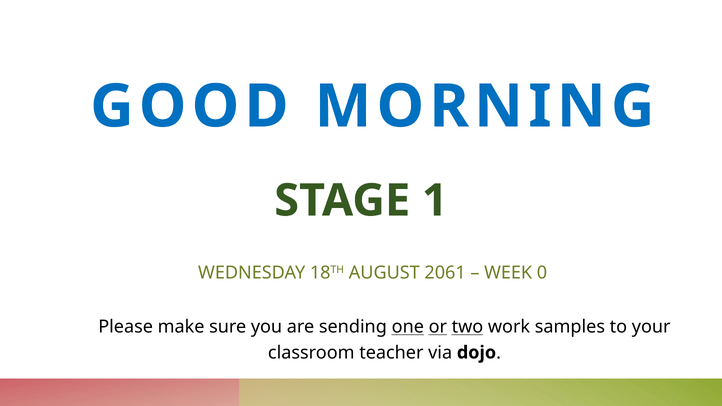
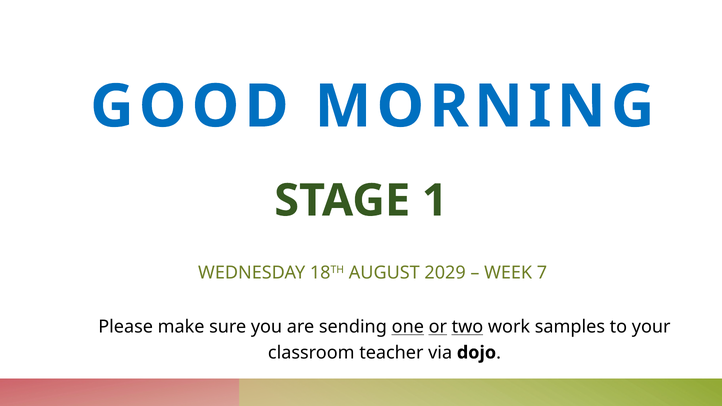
2061: 2061 -> 2029
0: 0 -> 7
